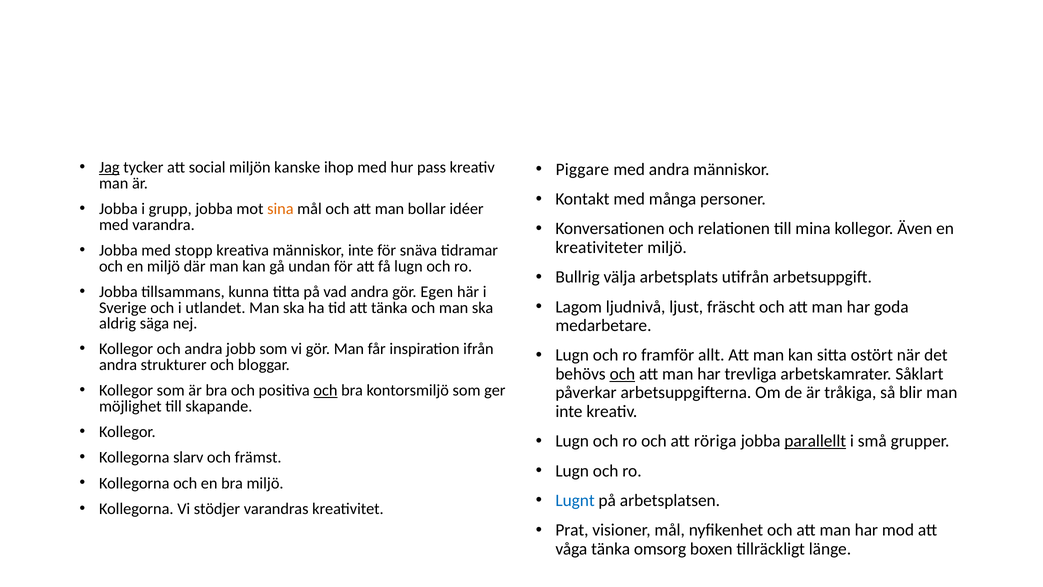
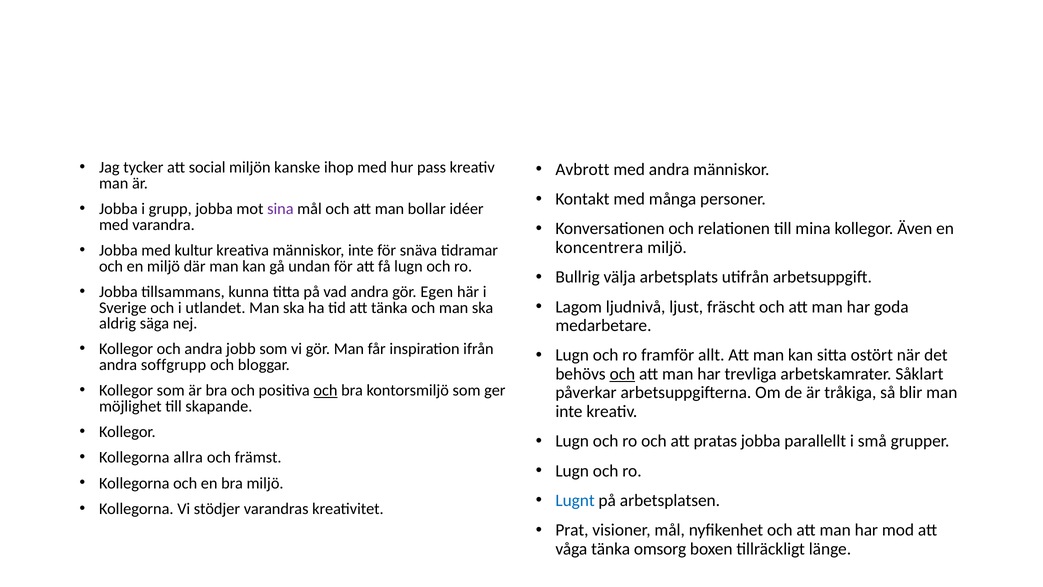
Jag underline: present -> none
Piggare: Piggare -> Avbrott
sina colour: orange -> purple
kreativiteter: kreativiteter -> koncentrera
stopp: stopp -> kultur
strukturer: strukturer -> soffgrupp
röriga: röriga -> pratas
parallellt underline: present -> none
slarv: slarv -> allra
